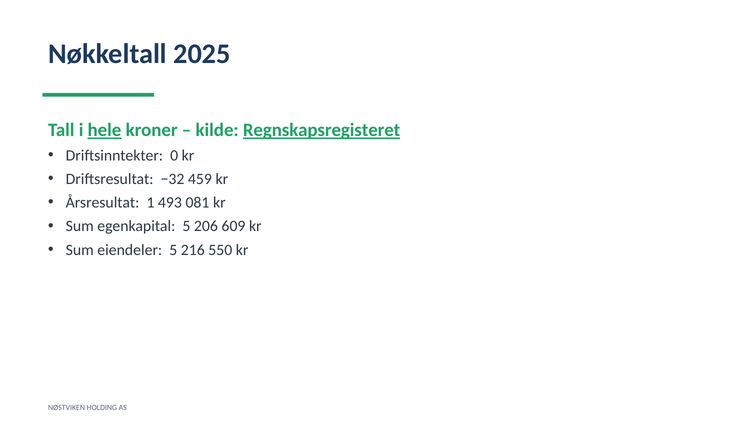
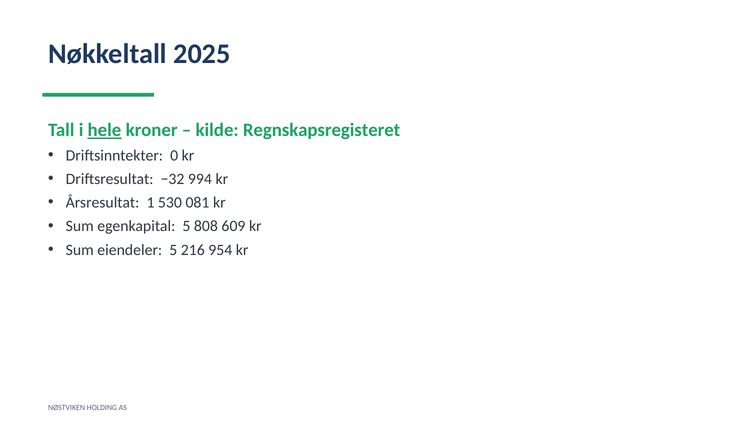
Regnskapsregisteret underline: present -> none
459: 459 -> 994
493: 493 -> 530
206: 206 -> 808
550: 550 -> 954
